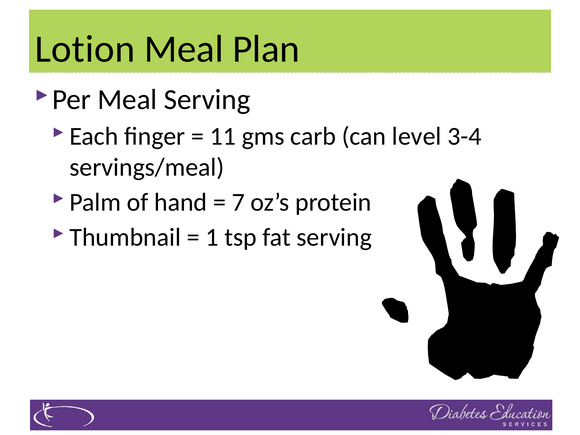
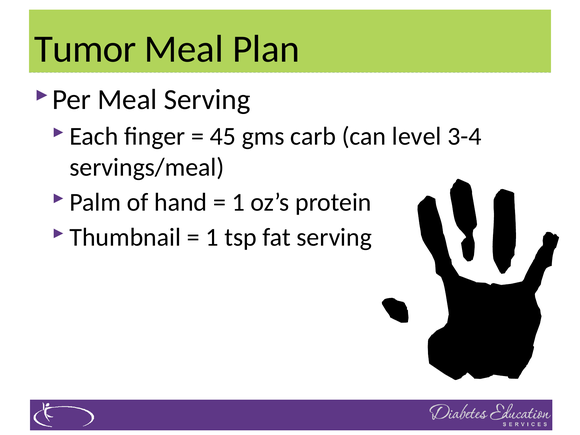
Lotion: Lotion -> Tumor
11: 11 -> 45
7 at (238, 202): 7 -> 1
